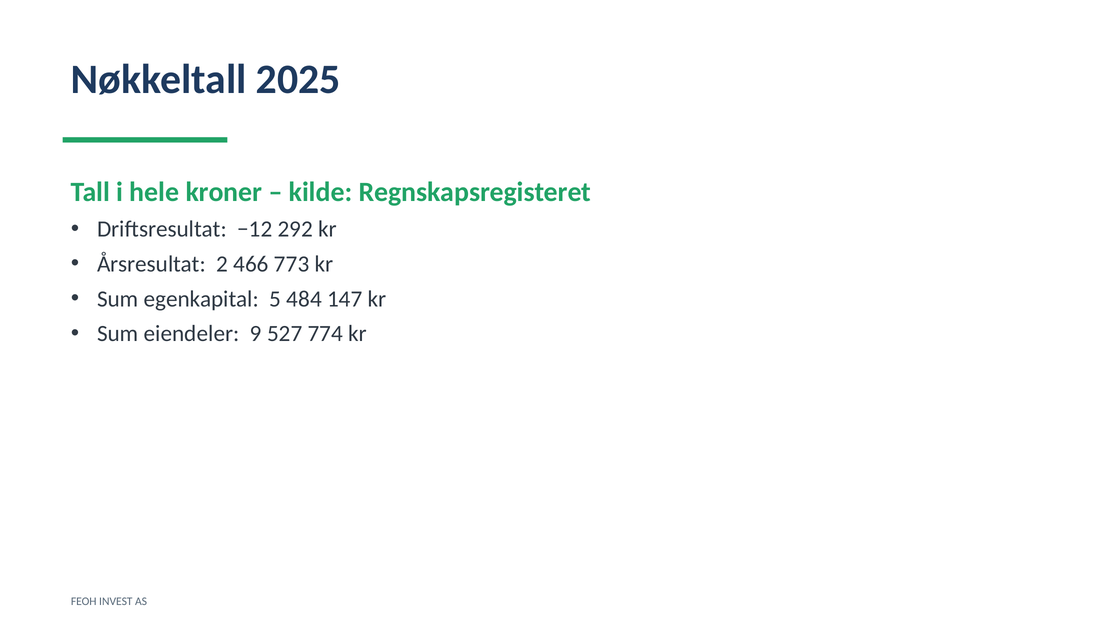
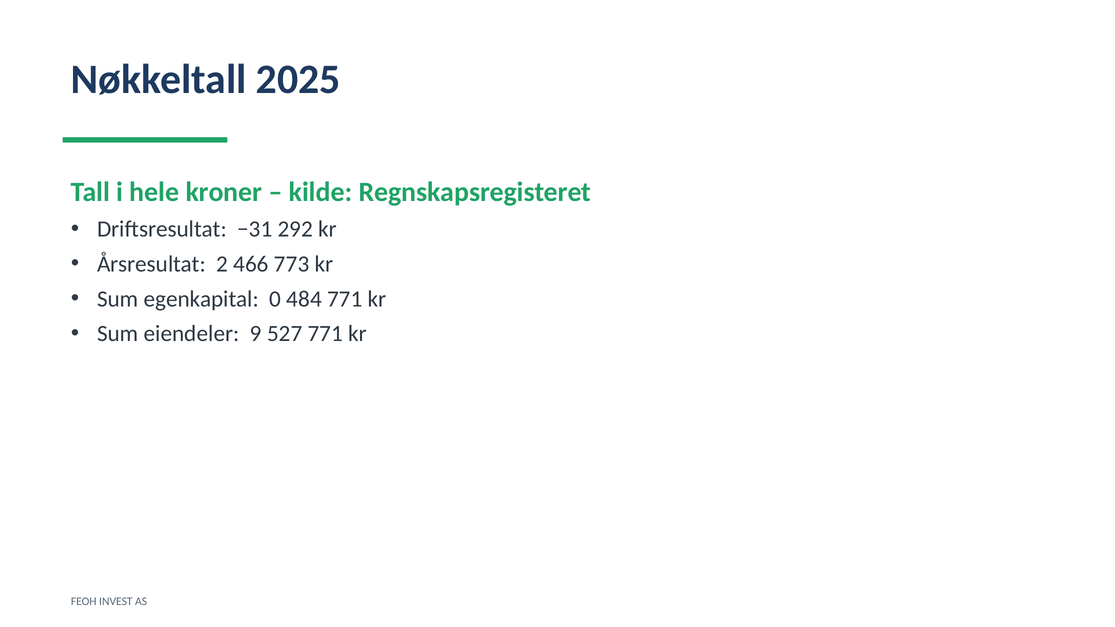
−12: −12 -> −31
5: 5 -> 0
484 147: 147 -> 771
527 774: 774 -> 771
